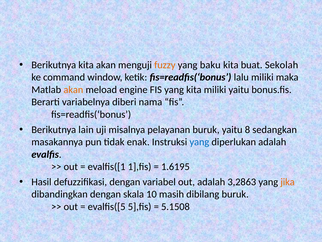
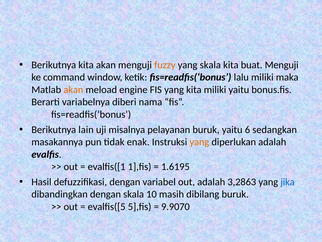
yang baku: baku -> skala
buat Sekolah: Sekolah -> Menguji
8: 8 -> 6
yang at (199, 142) colour: blue -> orange
jika colour: orange -> blue
5.1508: 5.1508 -> 9.9070
